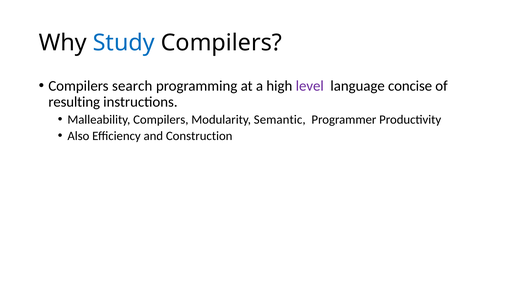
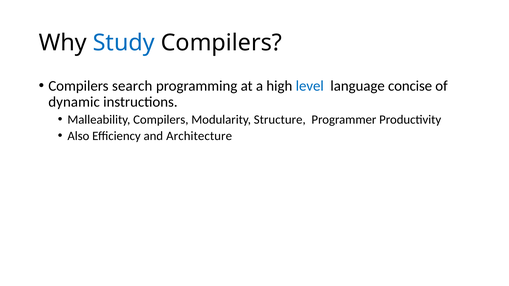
level colour: purple -> blue
resulting: resulting -> dynamic
Semantic: Semantic -> Structure
Construction: Construction -> Architecture
